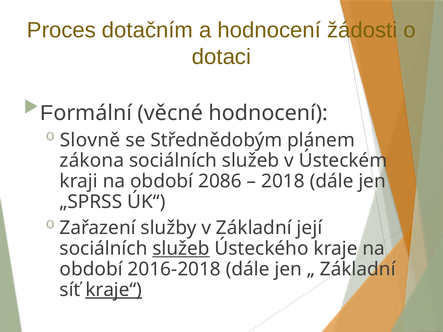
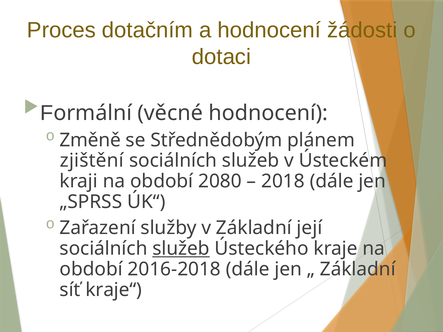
Slovně: Slovně -> Změně
zákona: zákona -> zjištění
2086: 2086 -> 2080
kraje“ underline: present -> none
